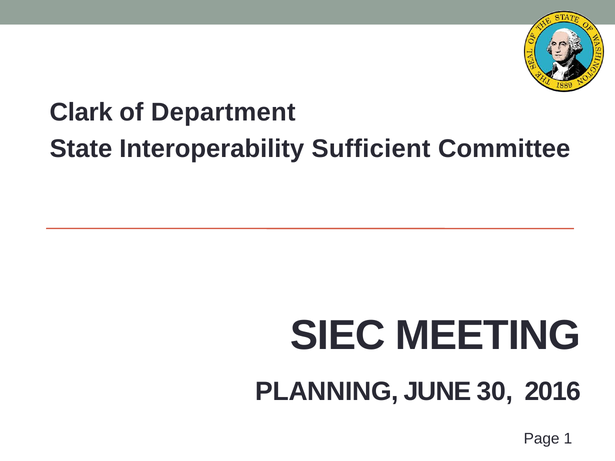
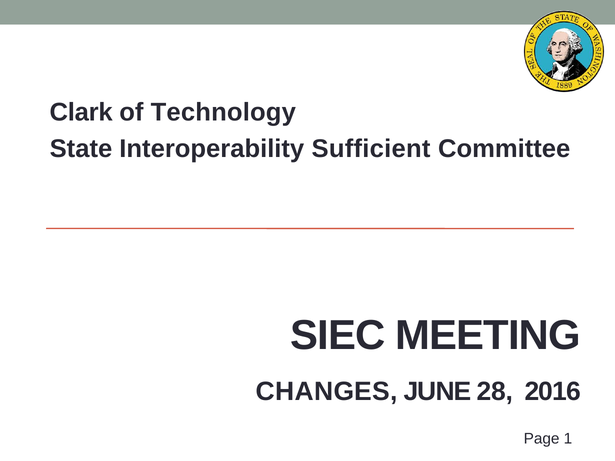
Department: Department -> Technology
PLANNING: PLANNING -> CHANGES
30: 30 -> 28
